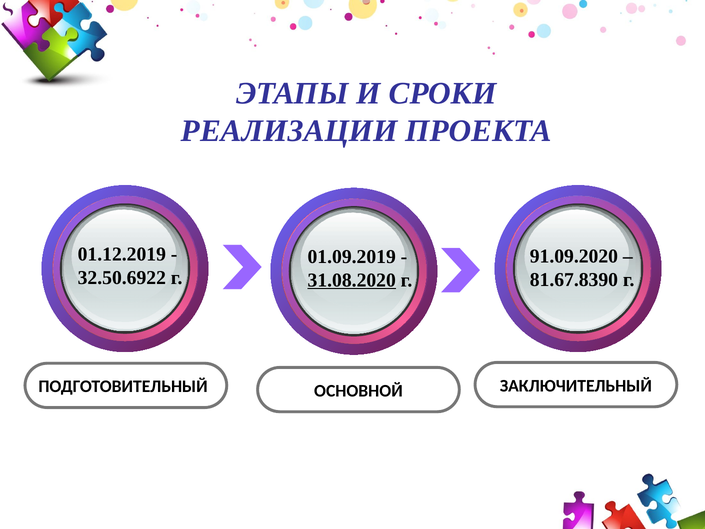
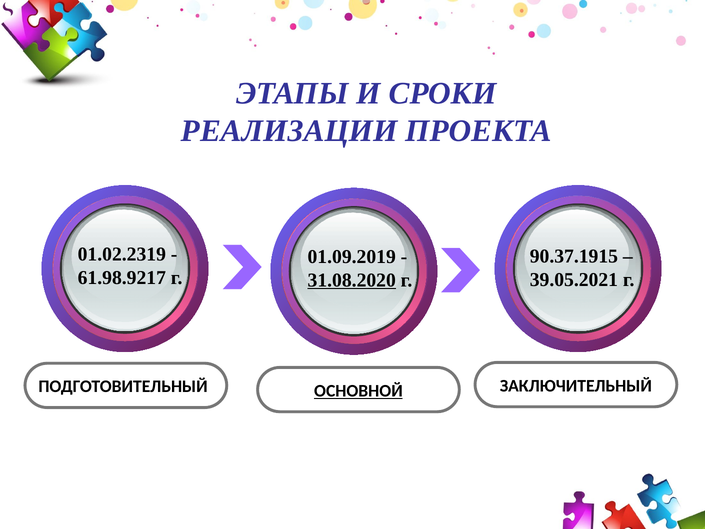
01.12.2019: 01.12.2019 -> 01.02.2319
91.09.2020: 91.09.2020 -> 90.37.1915
32.50.6922: 32.50.6922 -> 61.98.9217
81.67.8390: 81.67.8390 -> 39.05.2021
ОСНОВНОЙ underline: none -> present
